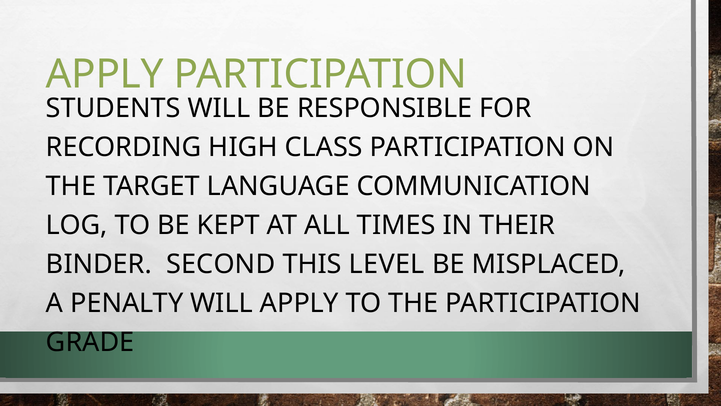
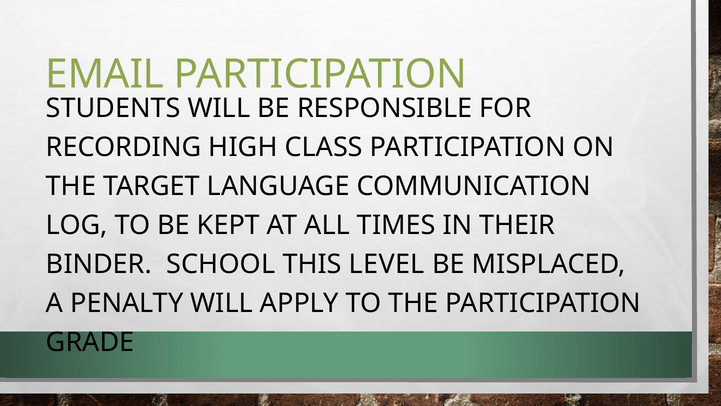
APPLY at (105, 74): APPLY -> EMAIL
SECOND: SECOND -> SCHOOL
